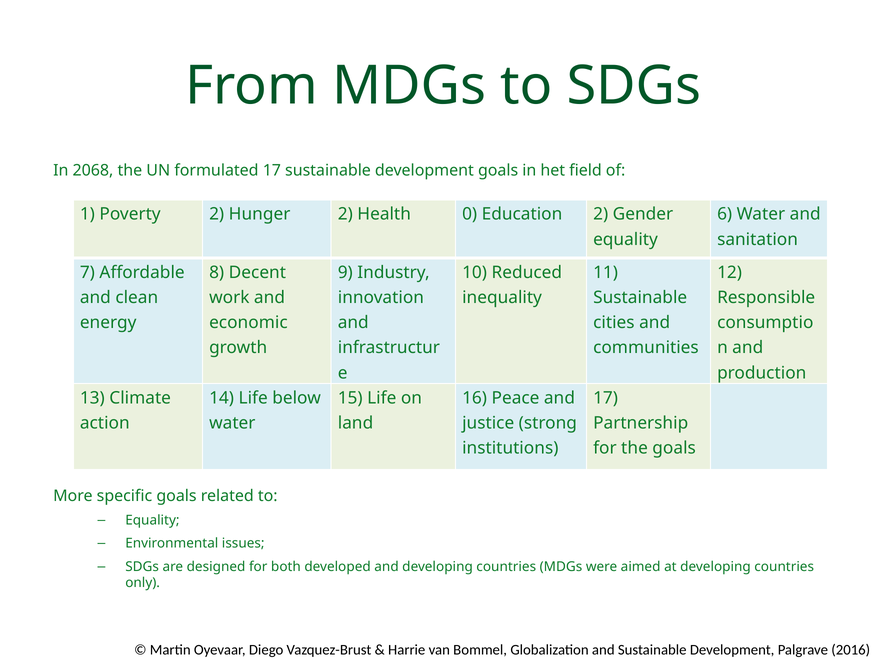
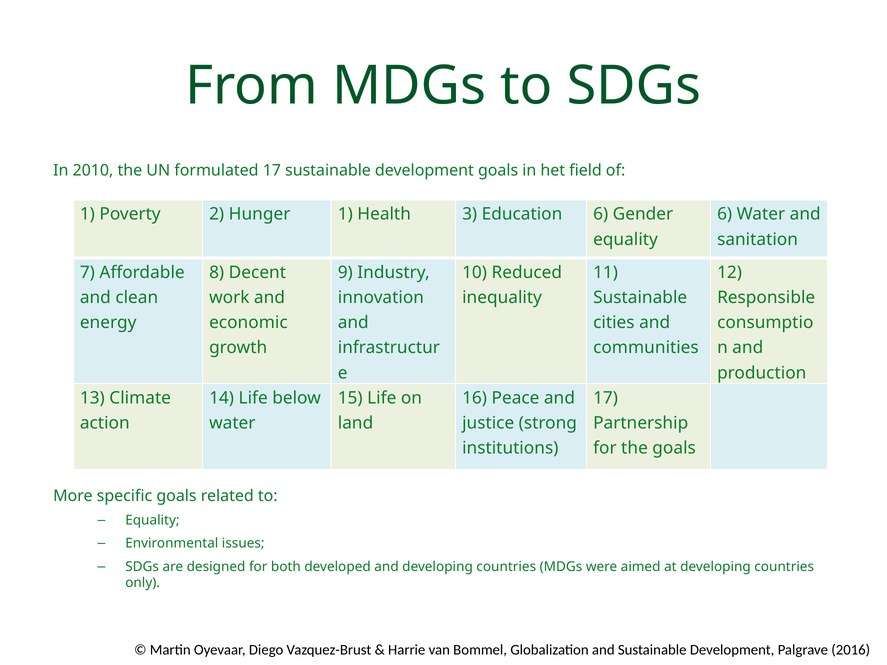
2068: 2068 -> 2010
Hunger 2: 2 -> 1
0: 0 -> 3
Education 2: 2 -> 6
